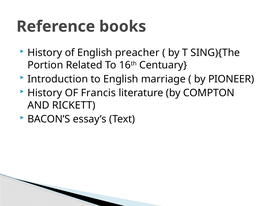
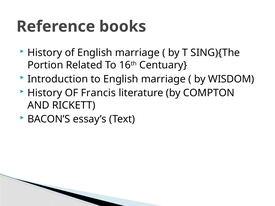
of English preacher: preacher -> marriage
PIONEER: PIONEER -> WISDOM
